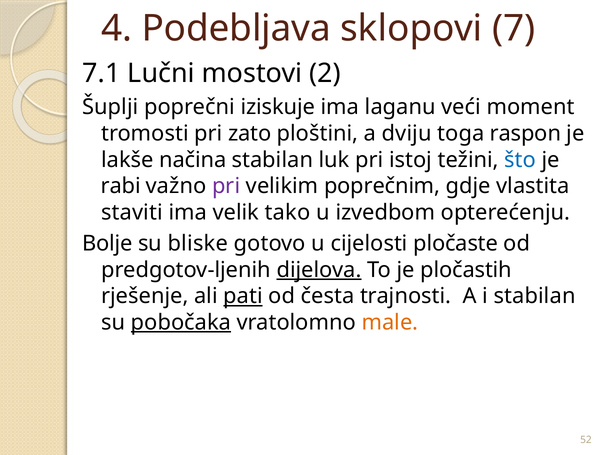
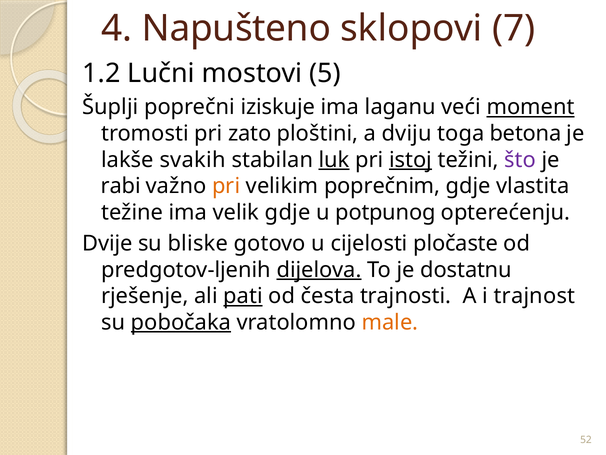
Podebljava: Podebljava -> Napušteno
7.1: 7.1 -> 1.2
2: 2 -> 5
moment underline: none -> present
raspon: raspon -> betona
načina: načina -> svakih
luk underline: none -> present
istoj underline: none -> present
što colour: blue -> purple
pri at (226, 186) colour: purple -> orange
staviti: staviti -> težine
velik tako: tako -> gdje
izvedbom: izvedbom -> potpunog
Bolje: Bolje -> Dvije
pločastih: pločastih -> dostatnu
i stabilan: stabilan -> trajnost
